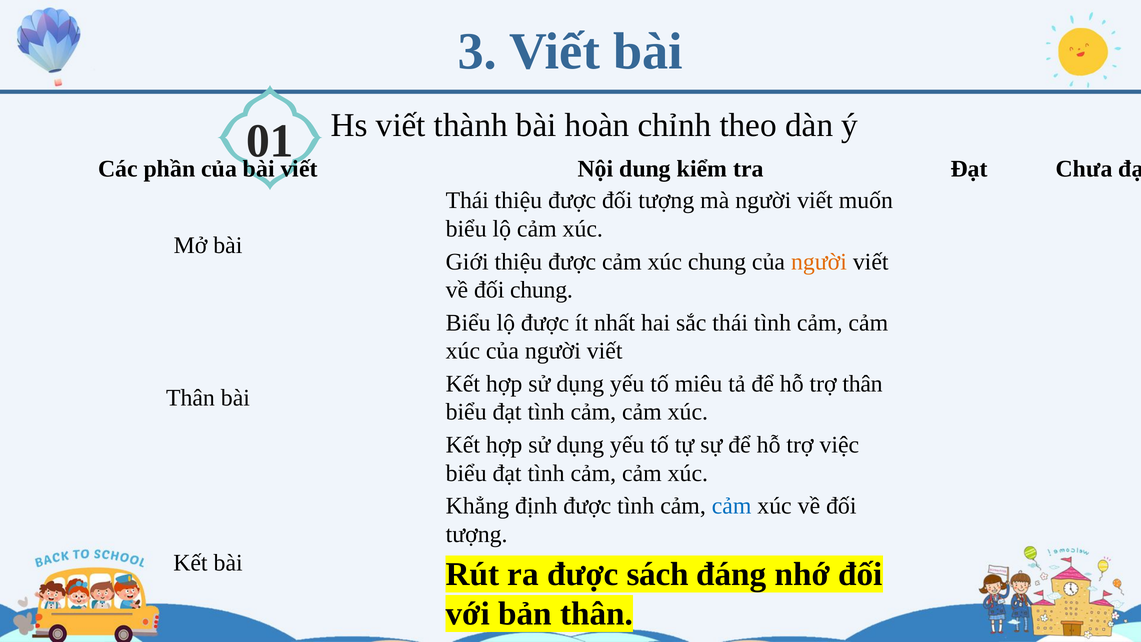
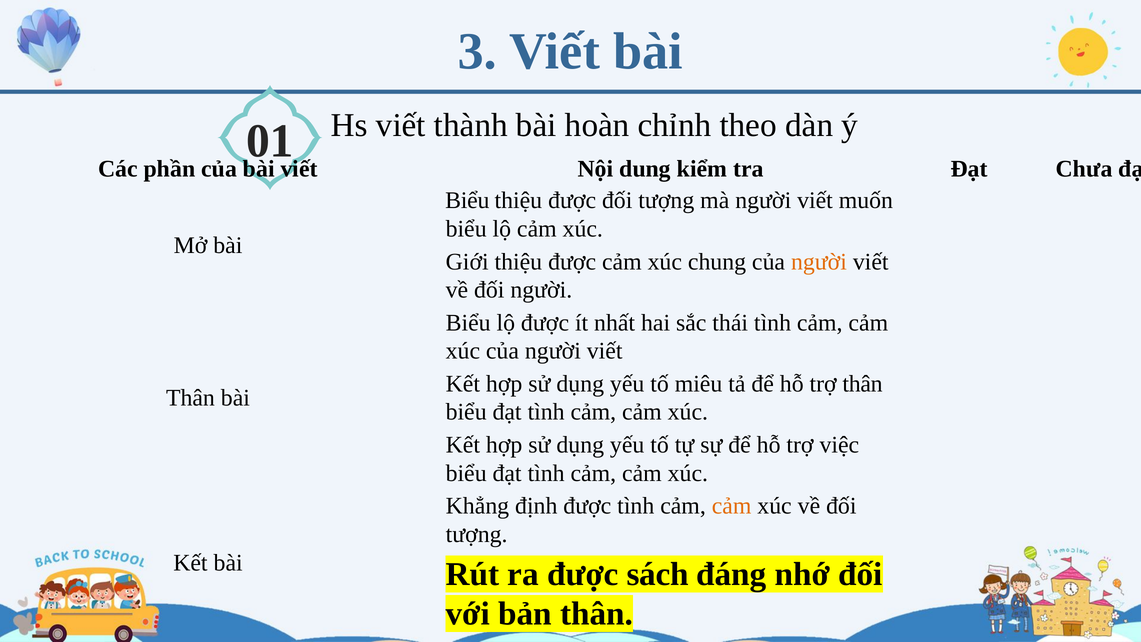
Thái at (467, 201): Thái -> Biểu
đối chung: chung -> người
cảm at (732, 506) colour: blue -> orange
